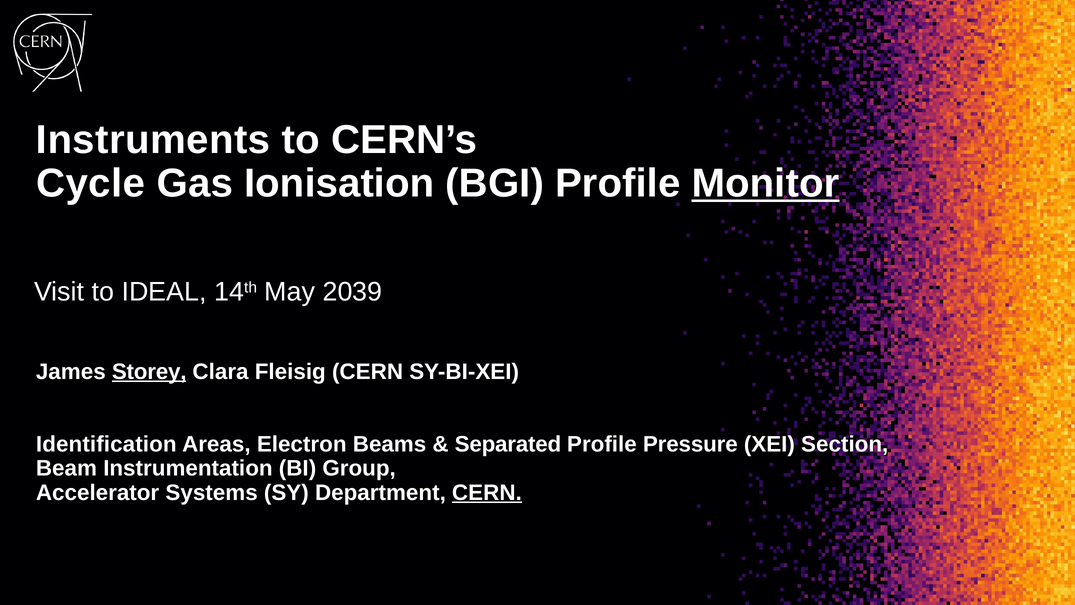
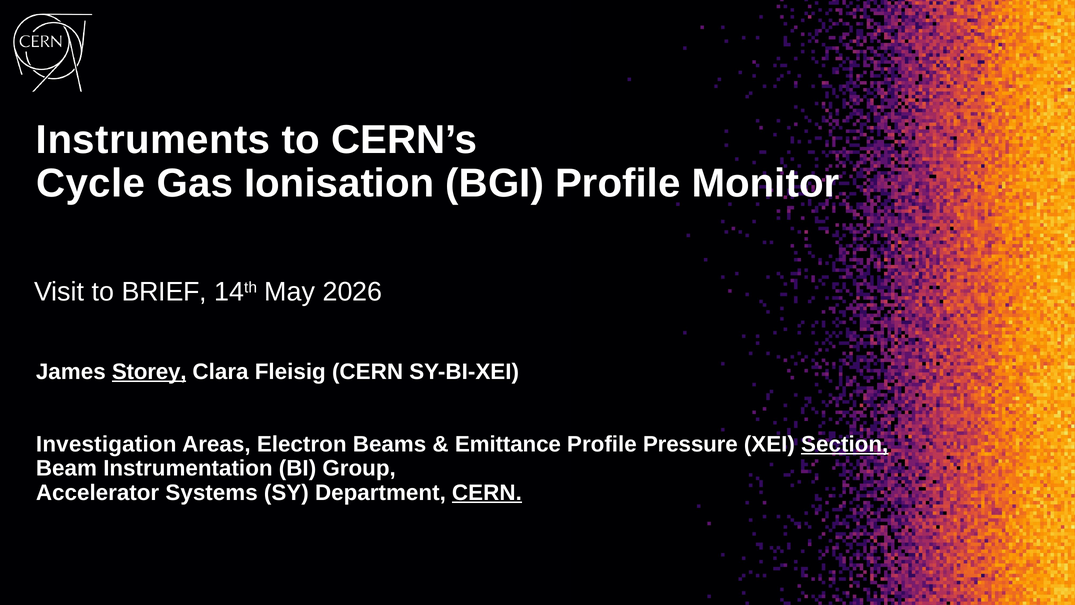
Monitor underline: present -> none
IDEAL: IDEAL -> BRIEF
2039: 2039 -> 2026
Identification: Identification -> Investigation
Separated: Separated -> Emittance
Section underline: none -> present
